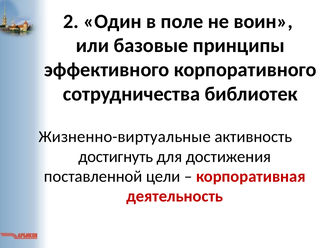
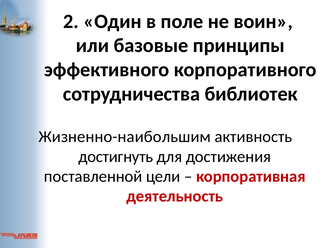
Жизненно-виртуальные: Жизненно-виртуальные -> Жизненно-наибольшим
